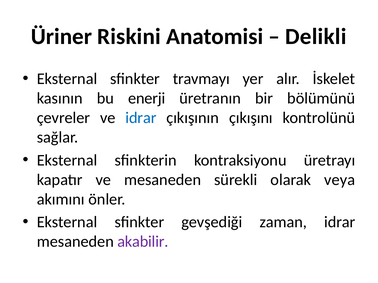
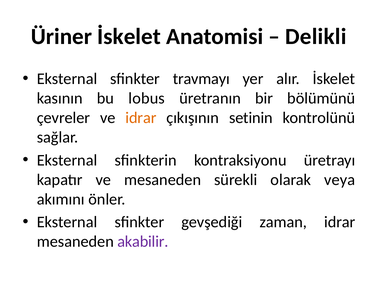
Üriner Riskini: Riskini -> İskelet
enerji: enerji -> lobus
idrar at (141, 118) colour: blue -> orange
çıkışını: çıkışını -> setinin
